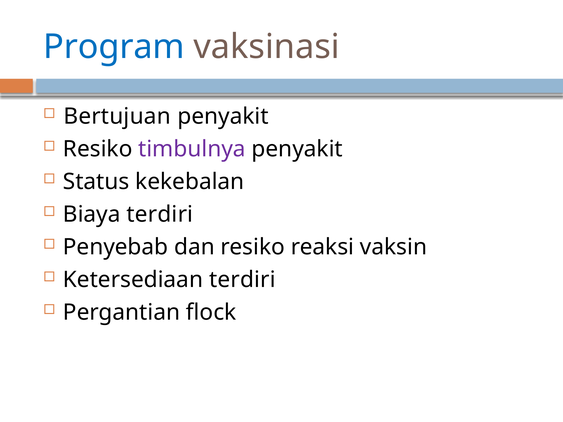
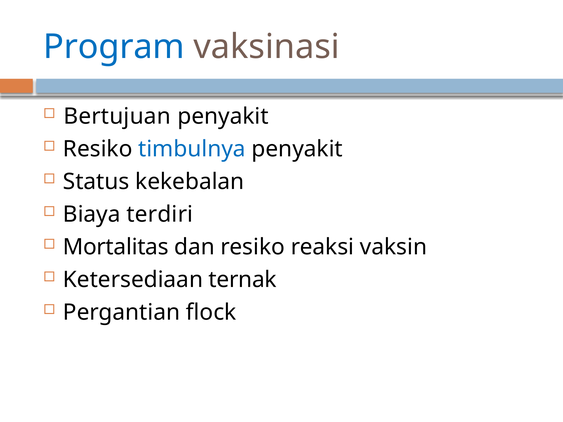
timbulnya colour: purple -> blue
Penyebab: Penyebab -> Mortalitas
Ketersediaan terdiri: terdiri -> ternak
